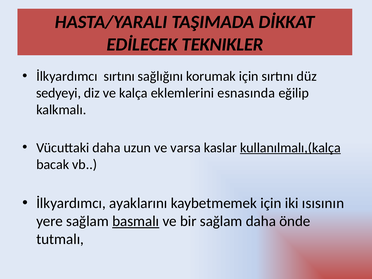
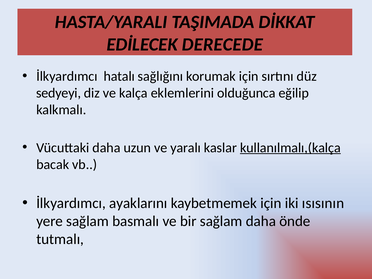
TEKNIKLER: TEKNIKLER -> DERECEDE
İlkyardımcı sırtını: sırtını -> hatalı
esnasında: esnasında -> olduğunca
varsa: varsa -> yaralı
basmalı underline: present -> none
